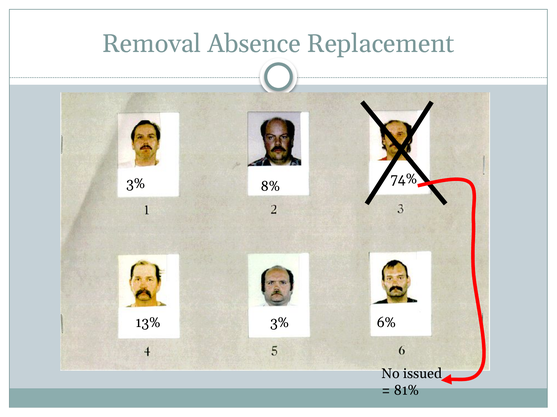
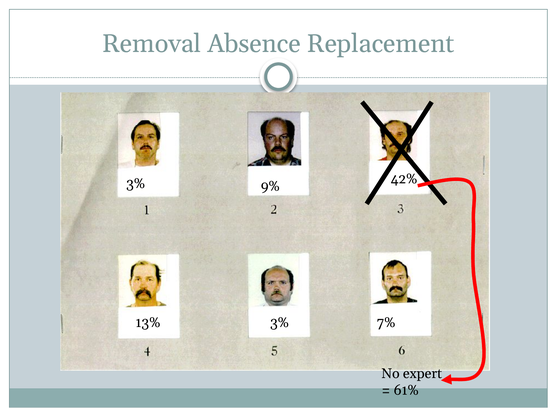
74%: 74% -> 42%
8%: 8% -> 9%
6%: 6% -> 7%
issued: issued -> expert
81%: 81% -> 61%
